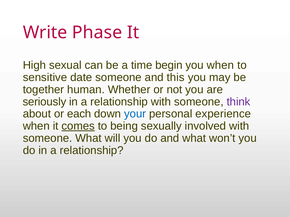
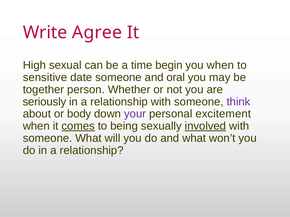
Phase: Phase -> Agree
this: this -> oral
human: human -> person
each: each -> body
your colour: blue -> purple
experience: experience -> excitement
involved underline: none -> present
